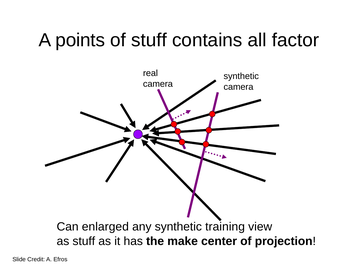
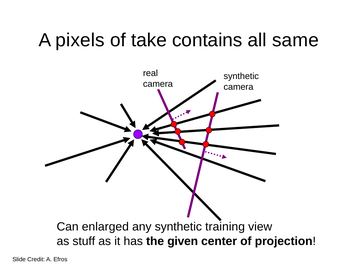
points: points -> pixels
of stuff: stuff -> take
factor: factor -> same
make: make -> given
